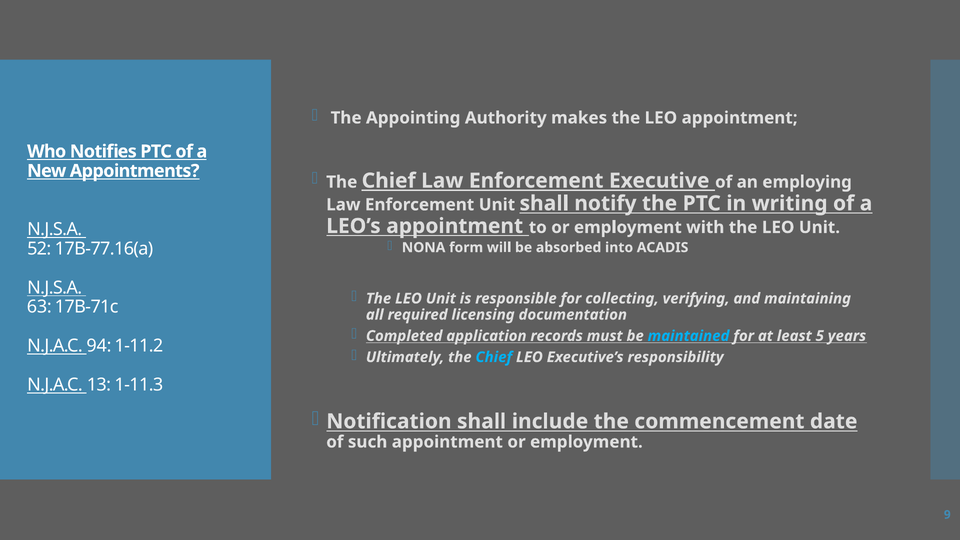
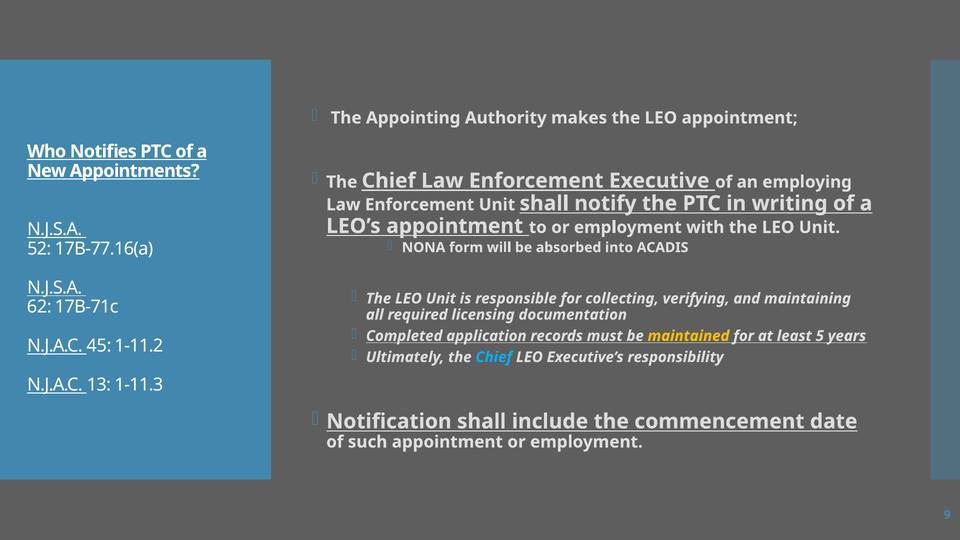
63: 63 -> 62
maintained colour: light blue -> yellow
94: 94 -> 45
